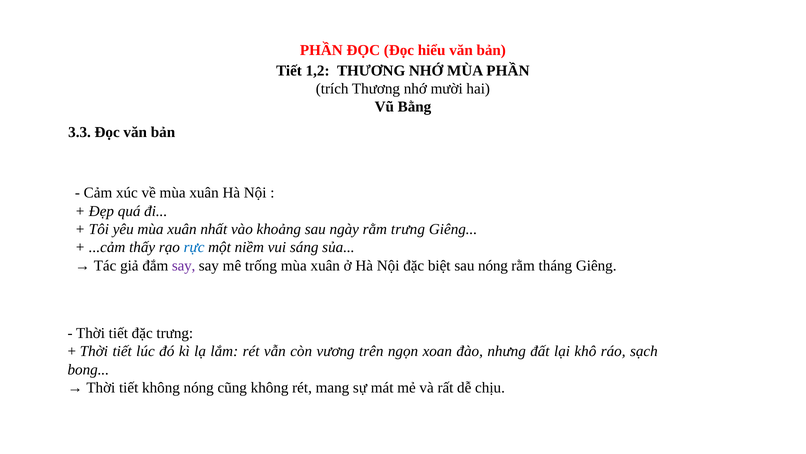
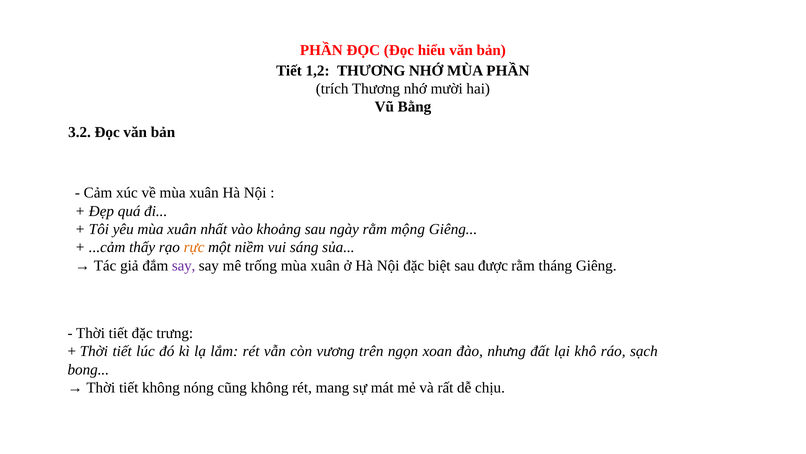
3.3: 3.3 -> 3.2
rằm trưng: trưng -> mộng
rực colour: blue -> orange
sau nóng: nóng -> được
